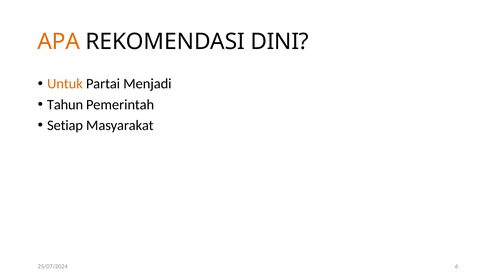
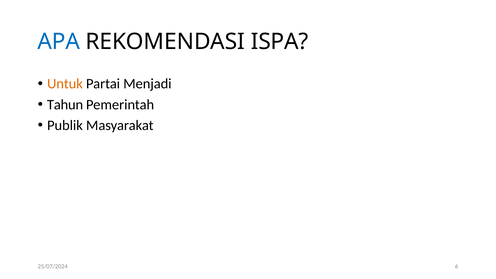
APA colour: orange -> blue
DINI: DINI -> ISPA
Setiap: Setiap -> Publik
